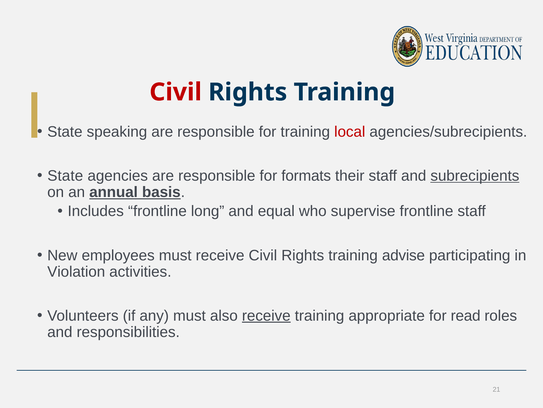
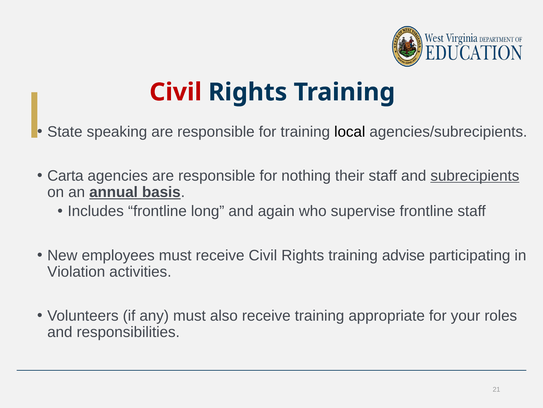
local colour: red -> black
State at (65, 175): State -> Carta
formats: formats -> nothing
equal: equal -> again
receive at (266, 315) underline: present -> none
read: read -> your
